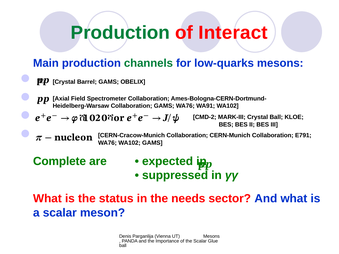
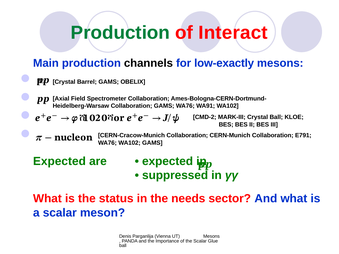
channels colour: green -> black
low-quarks: low-quarks -> low-exactly
Complete at (60, 161): Complete -> Expected
